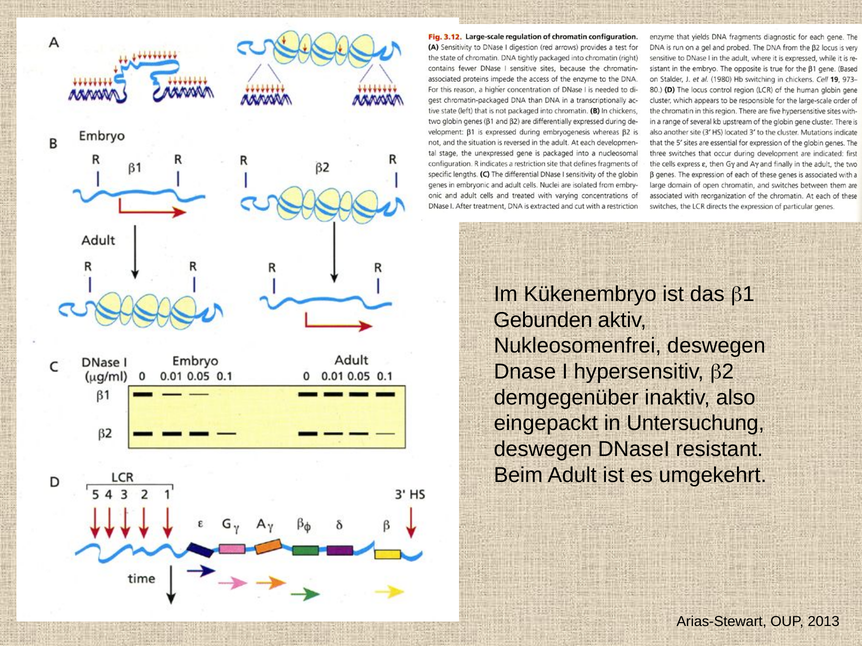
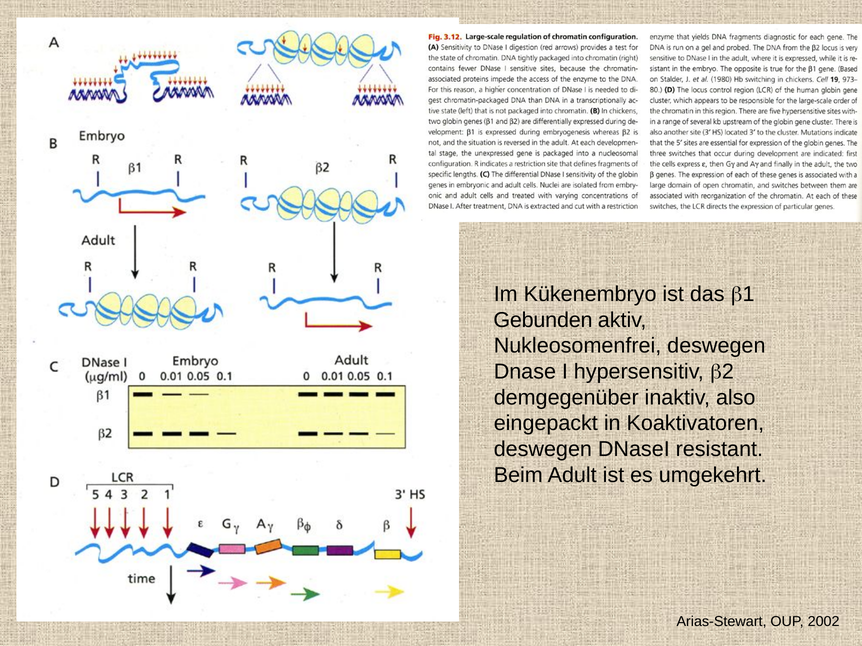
Untersuchung: Untersuchung -> Koaktivatoren
2013: 2013 -> 2002
